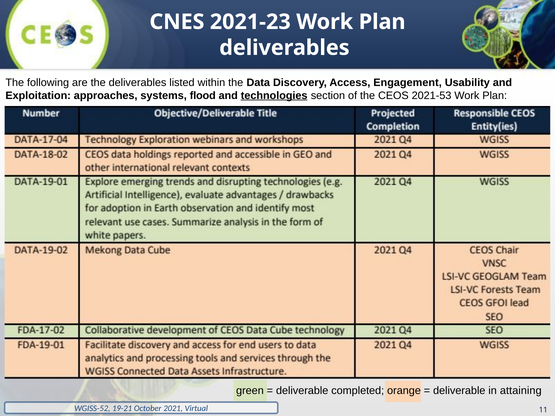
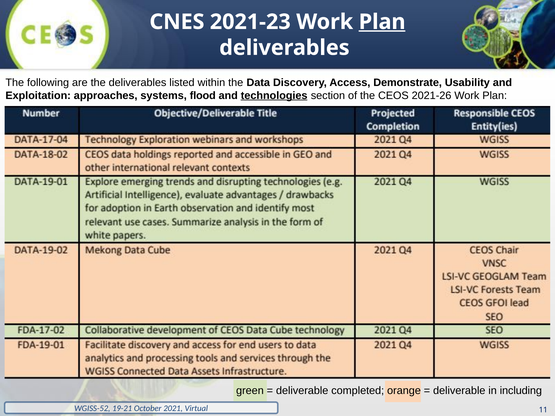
Plan at (382, 22) underline: none -> present
Engagement: Engagement -> Demonstrate
2021-53: 2021-53 -> 2021-26
attaining: attaining -> including
